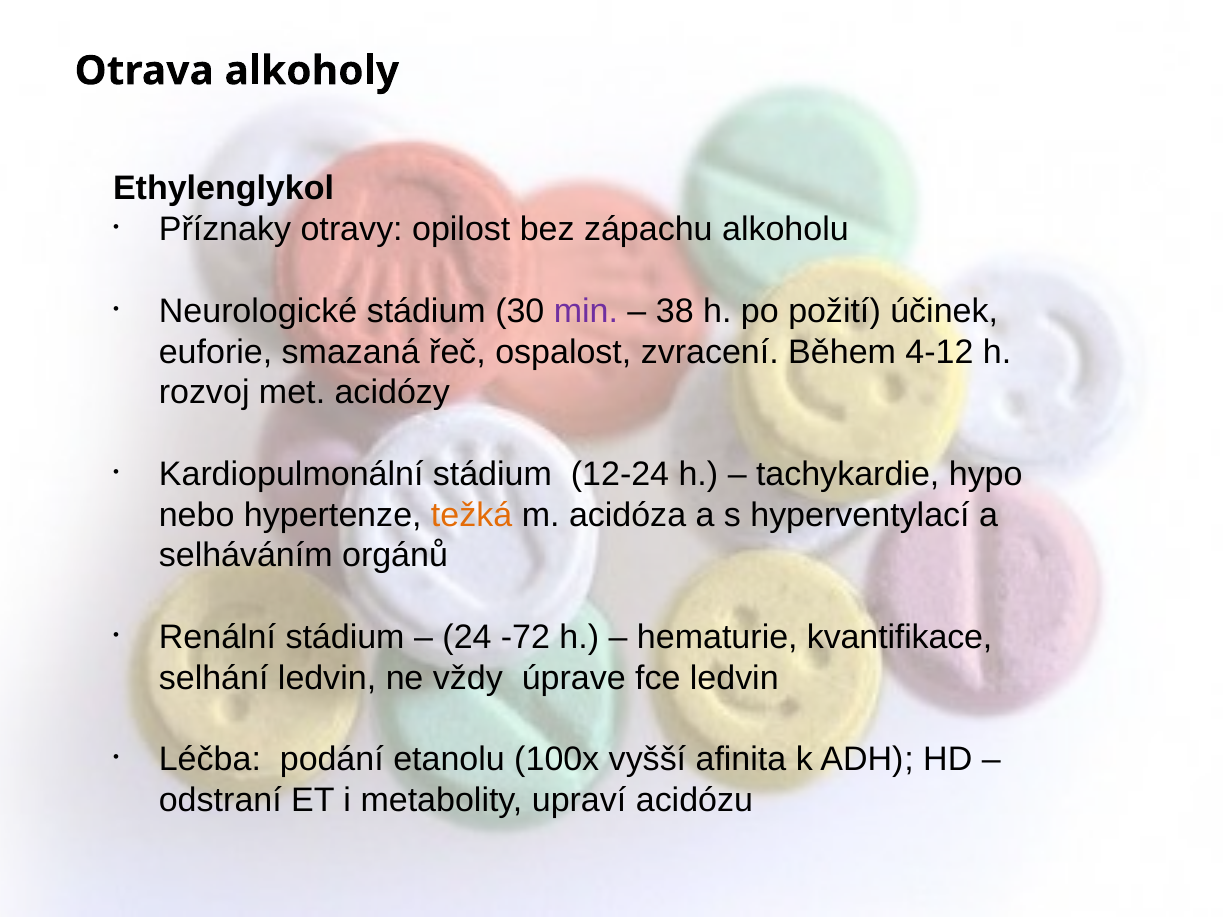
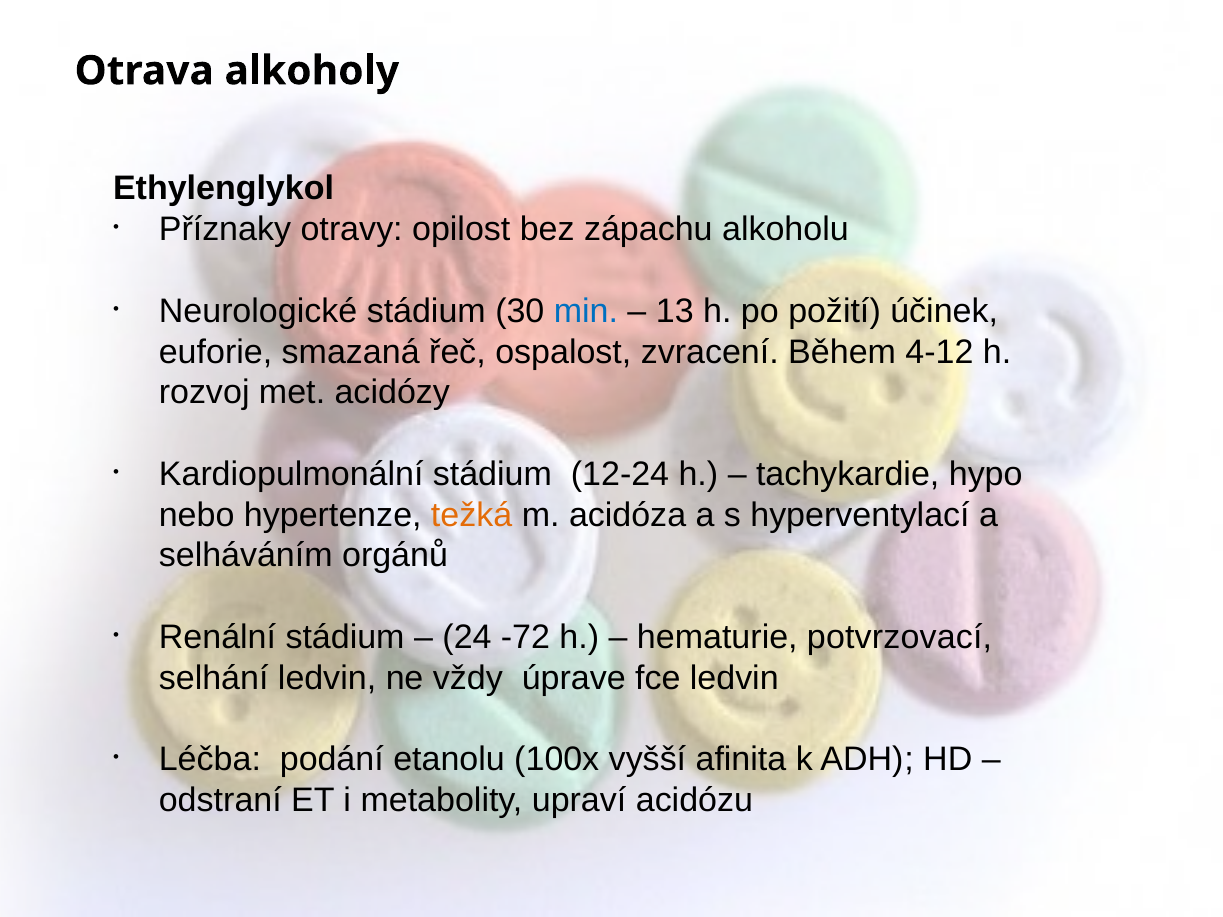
min colour: purple -> blue
38: 38 -> 13
kvantifikace: kvantifikace -> potvrzovací
